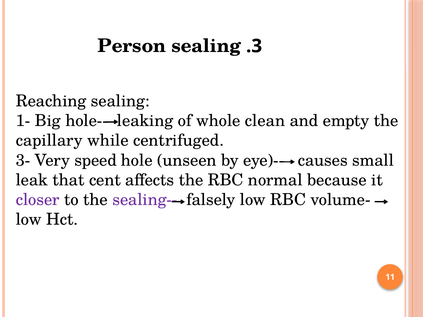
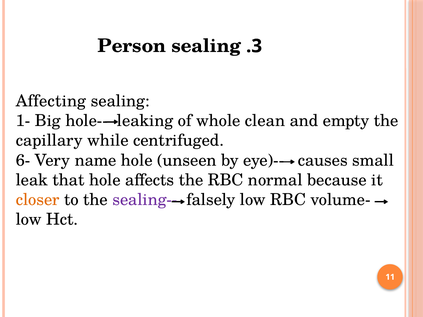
Reaching: Reaching -> Affecting
3-: 3- -> 6-
speed: speed -> name
that cent: cent -> hole
closer colour: purple -> orange
